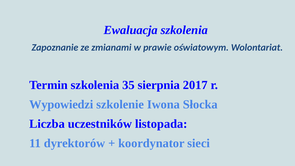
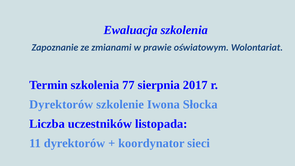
35: 35 -> 77
Wypowiedzi at (61, 104): Wypowiedzi -> Dyrektorów
